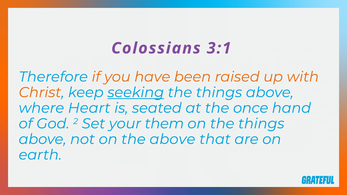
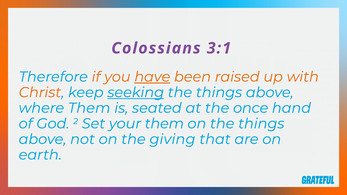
have underline: none -> present
where Heart: Heart -> Them
the above: above -> giving
